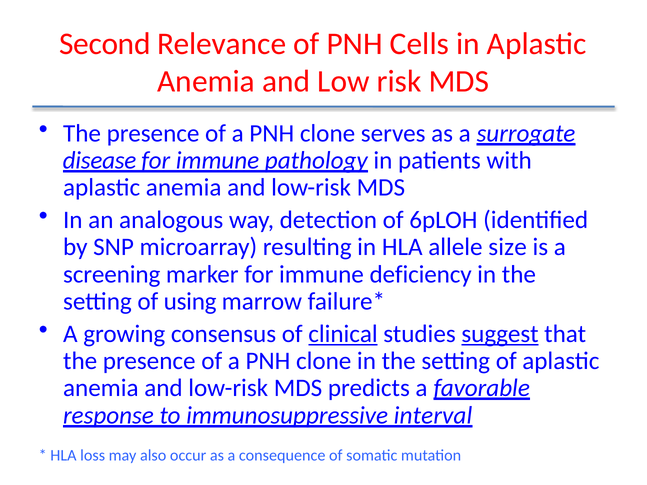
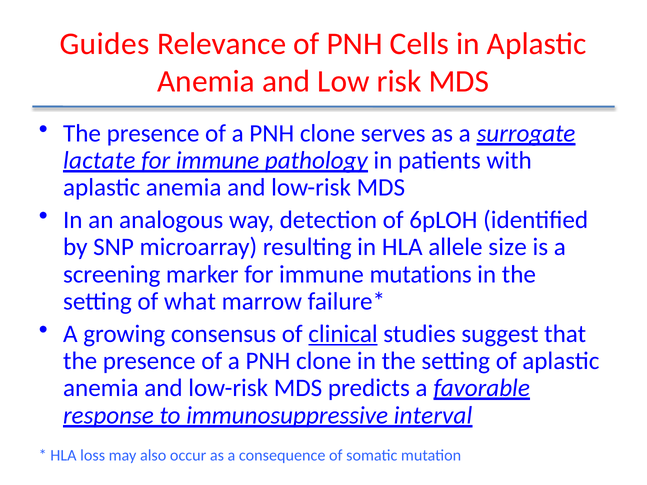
Second: Second -> Guides
disease: disease -> lactate
deficiency: deficiency -> mutations
using: using -> what
suggest underline: present -> none
